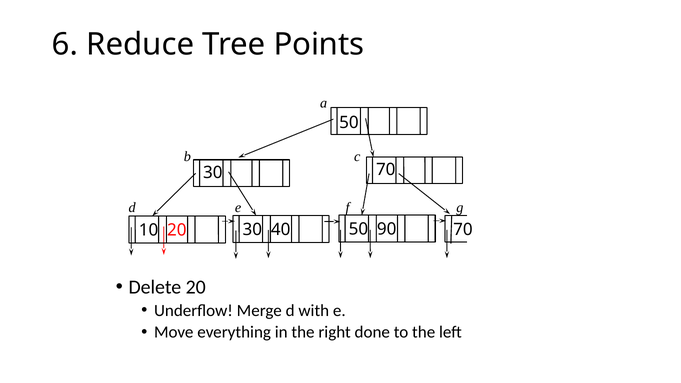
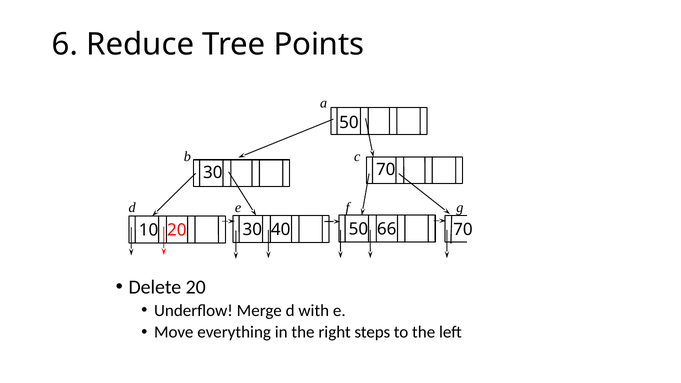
90: 90 -> 66
done: done -> steps
